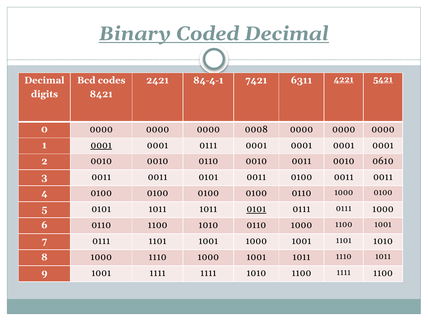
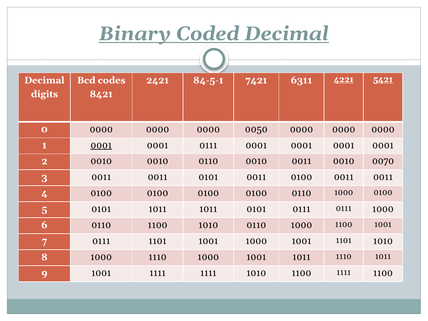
84-4-1: 84-4-1 -> 84-5-1
0008: 0008 -> 0050
0610: 0610 -> 0070
0101 at (256, 209) underline: present -> none
